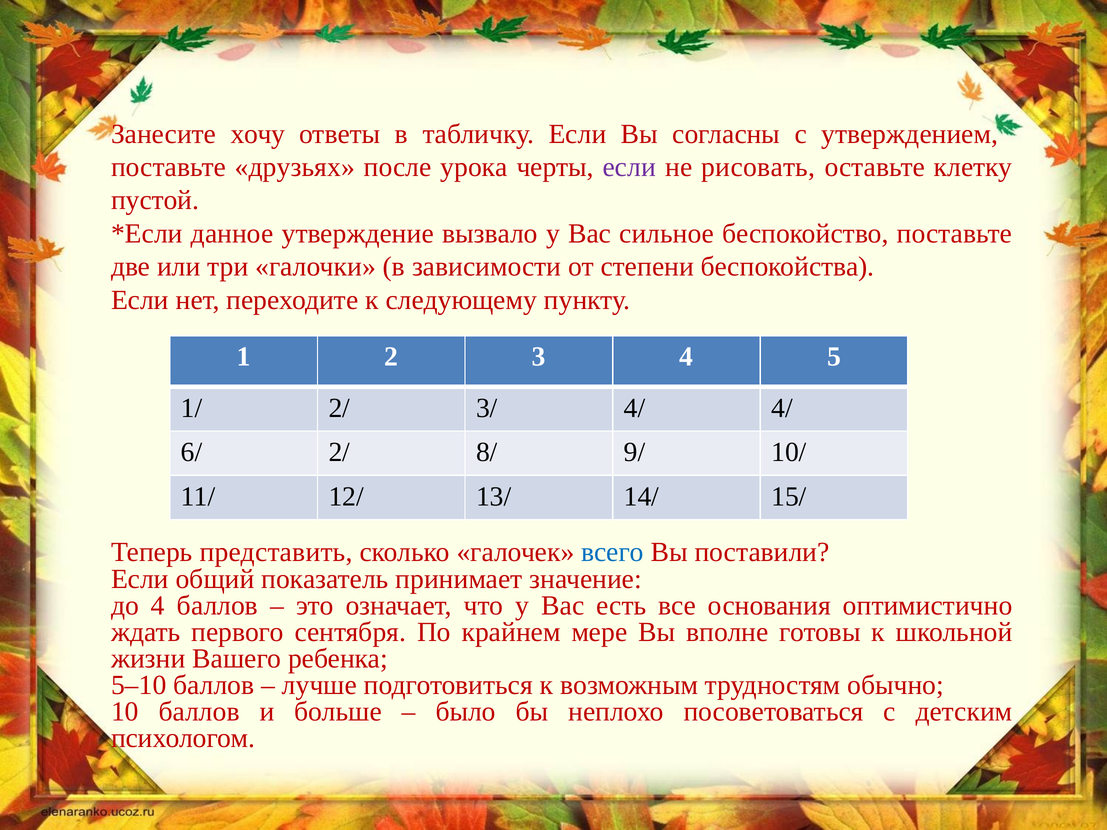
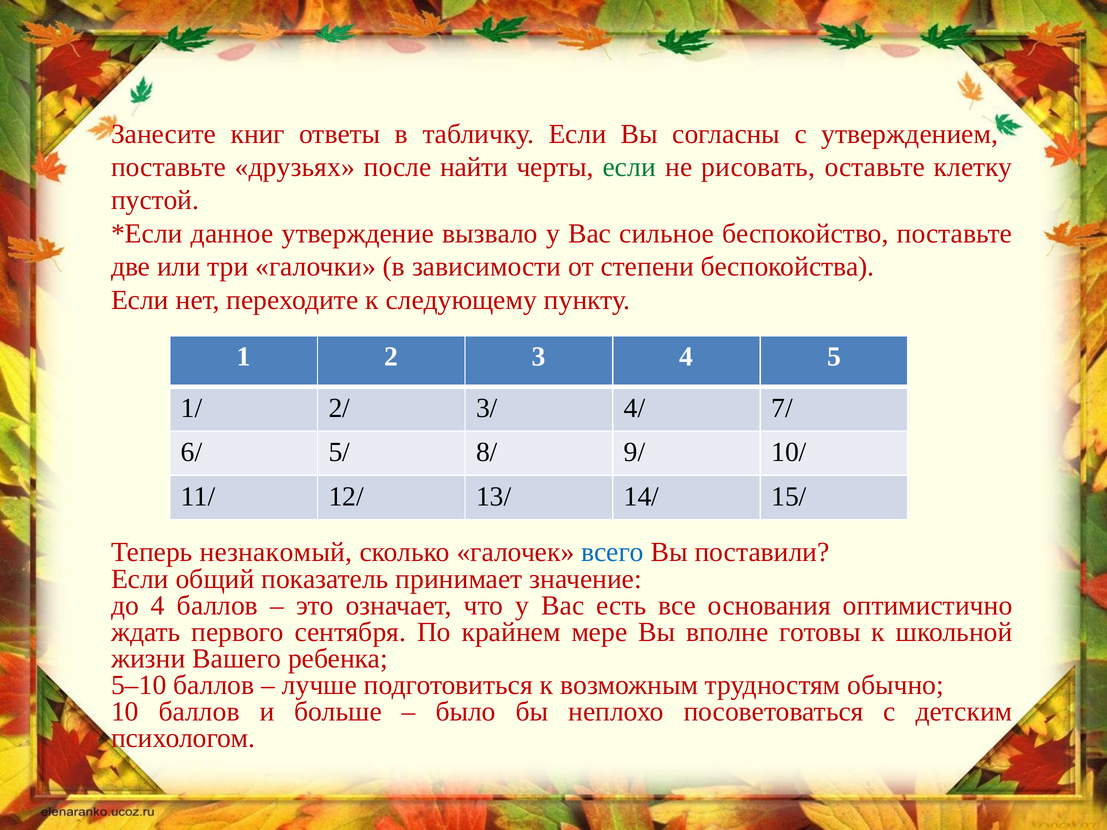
хочу: хочу -> книг
урока: урока -> найти
если at (629, 167) colour: purple -> green
4/ 4/: 4/ -> 7/
6/ 2/: 2/ -> 5/
представить: представить -> незнакомый
